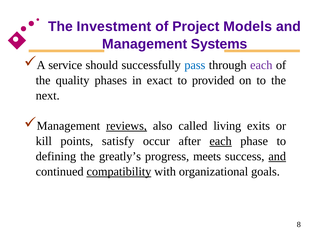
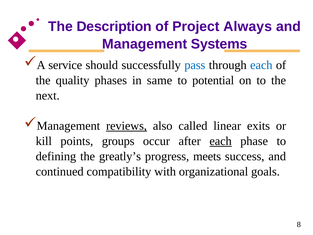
Investment: Investment -> Description
Models: Models -> Always
each at (261, 65) colour: purple -> blue
exact: exact -> same
provided: provided -> potential
living: living -> linear
satisfy: satisfy -> groups
and at (277, 156) underline: present -> none
compatibility underline: present -> none
